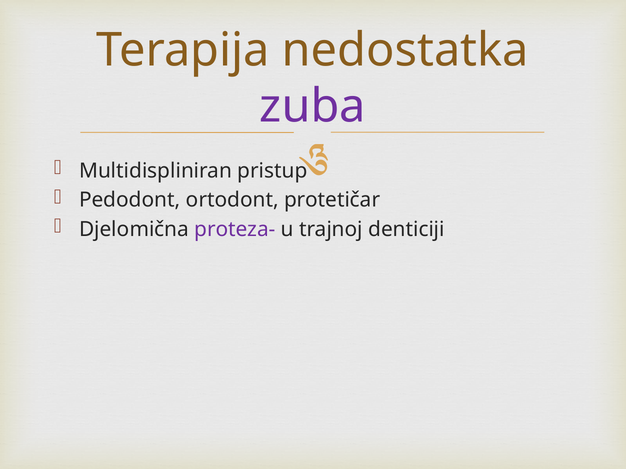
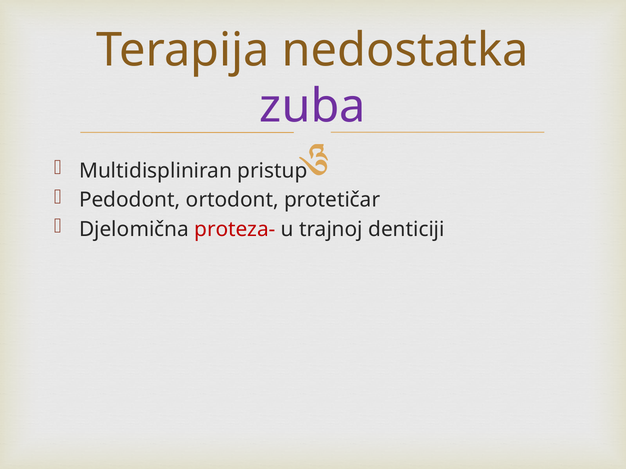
proteza- colour: purple -> red
